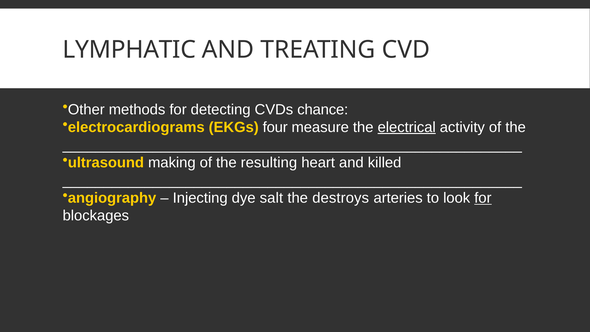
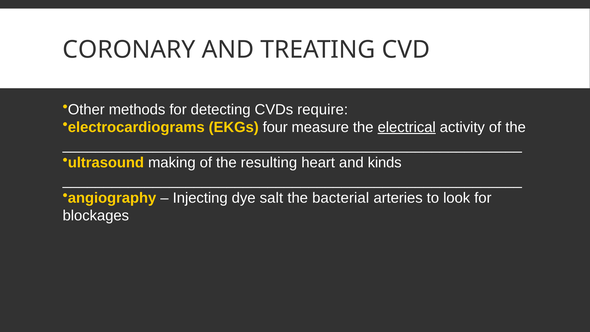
LYMPHATIC: LYMPHATIC -> CORONARY
chance: chance -> require
killed: killed -> kinds
destroys: destroys -> bacterial
for at (483, 198) underline: present -> none
